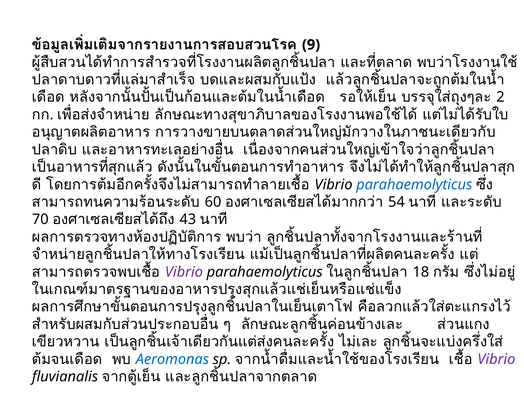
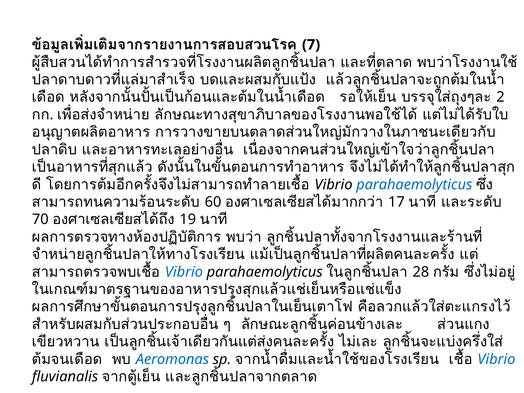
9: 9 -> 7
54: 54 -> 17
43: 43 -> 19
Vibrio at (184, 272) colour: purple -> blue
18: 18 -> 28
Vibrio at (496, 359) colour: purple -> blue
